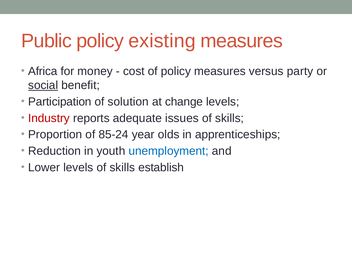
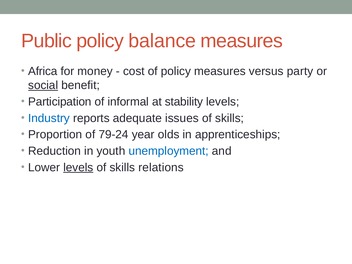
existing: existing -> balance
solution: solution -> informal
change: change -> stability
Industry colour: red -> blue
85-24: 85-24 -> 79-24
levels at (78, 167) underline: none -> present
establish: establish -> relations
